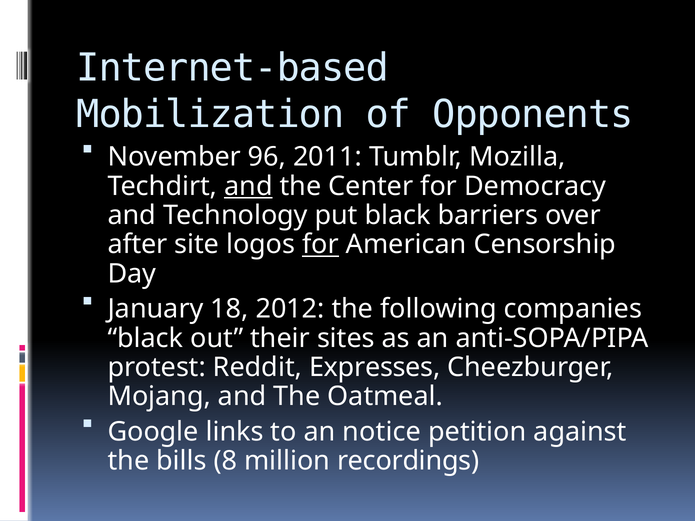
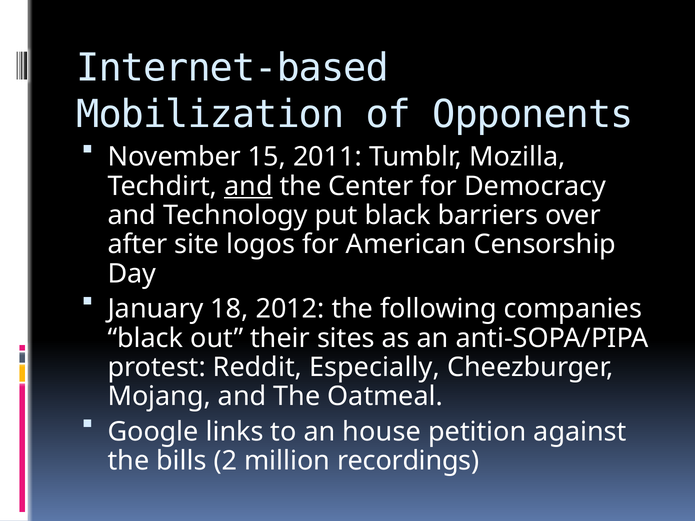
96: 96 -> 15
for at (321, 245) underline: present -> none
Expresses: Expresses -> Especially
notice: notice -> house
8: 8 -> 2
